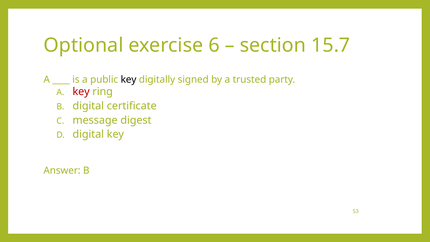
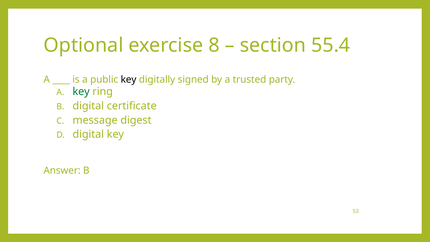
6: 6 -> 8
15.7: 15.7 -> 55.4
key at (81, 91) colour: red -> green
